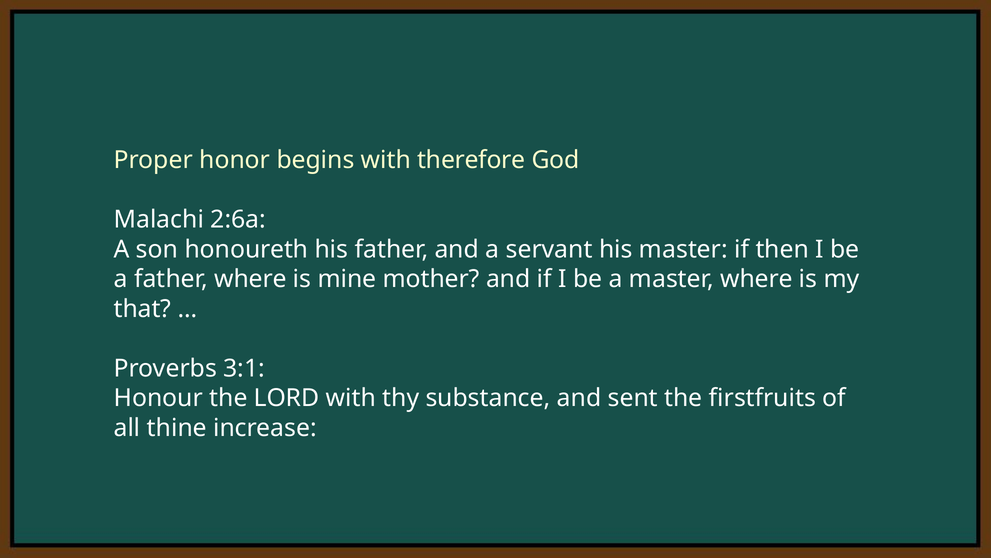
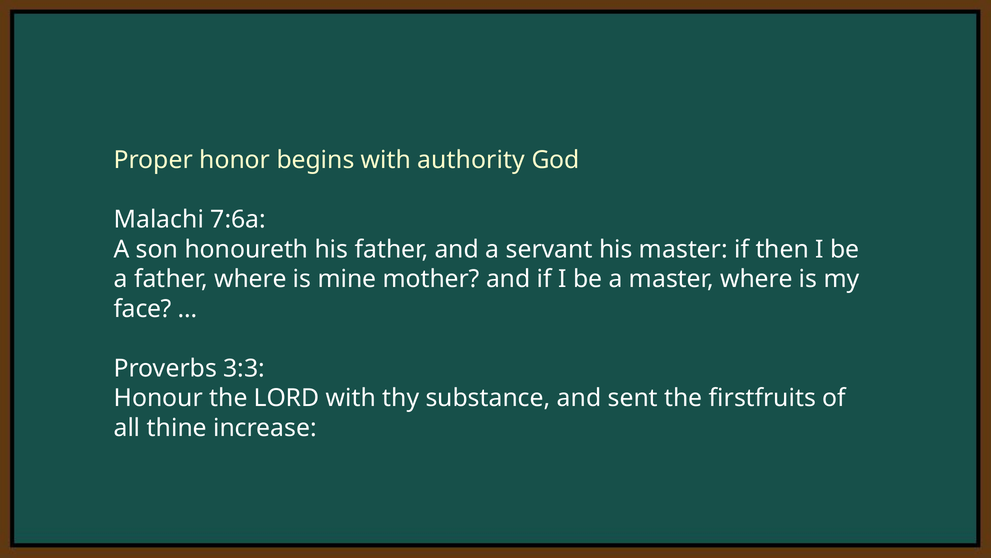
therefore: therefore -> authority
2:6a: 2:6a -> 7:6a
that: that -> face
3:1: 3:1 -> 3:3
